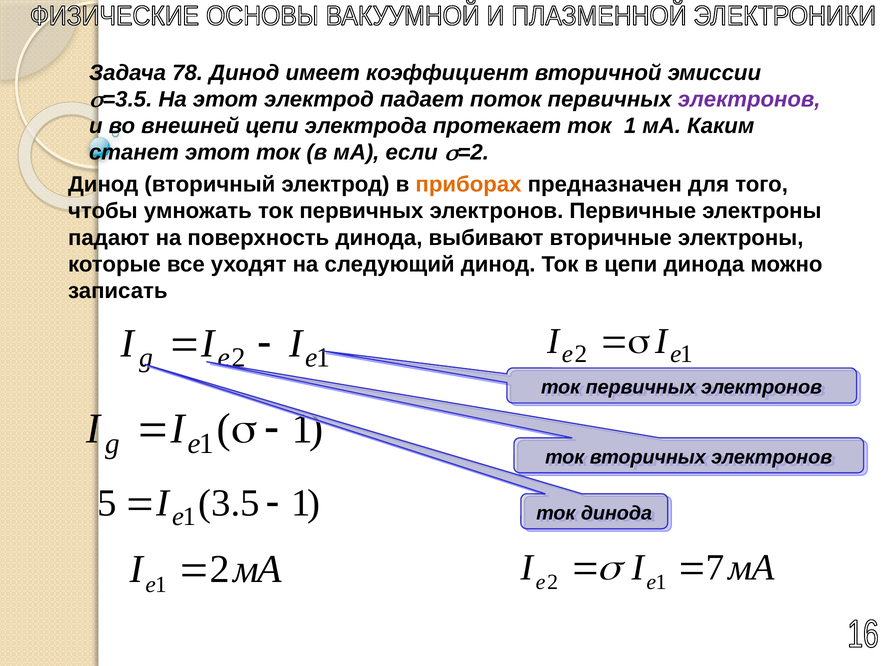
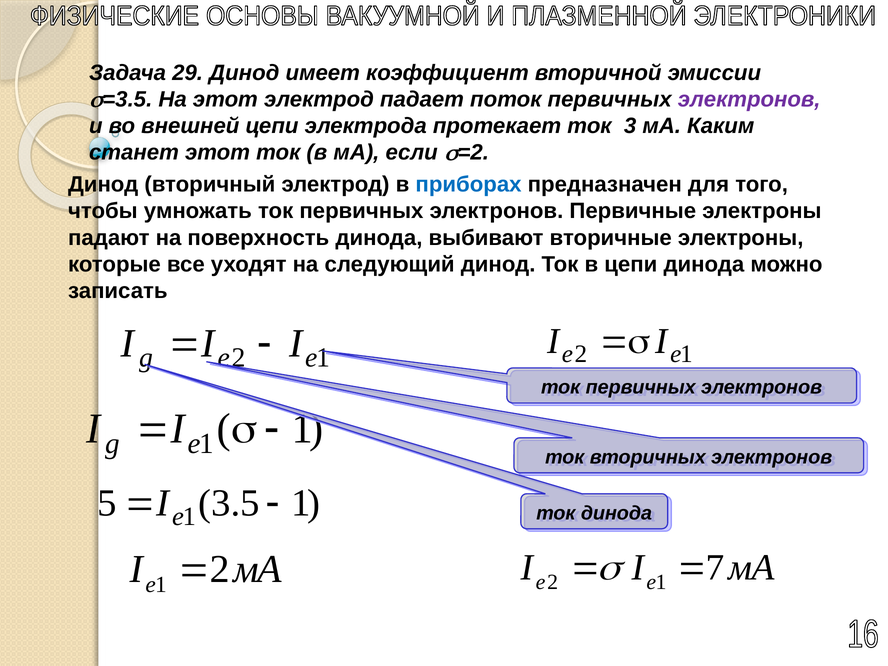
78: 78 -> 29
ток 1: 1 -> 3
приборах colour: orange -> blue
